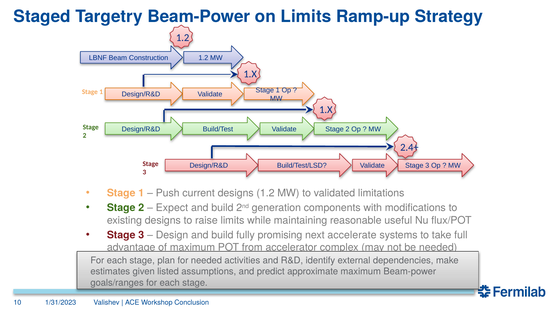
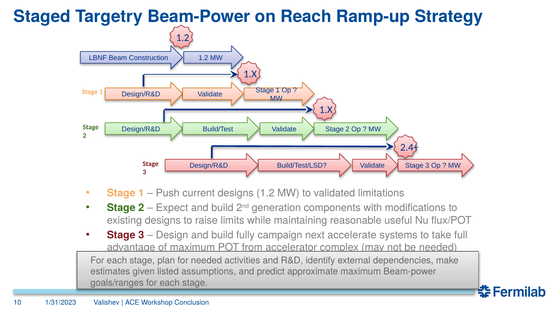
on Limits: Limits -> Reach
promising: promising -> campaign
